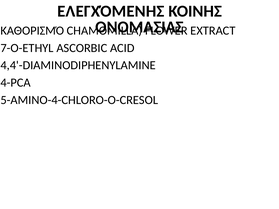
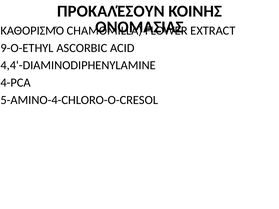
ΕΛΕΓΧΌΜΕΝΗΣ: ΕΛΕΓΧΌΜΕΝΗΣ -> ΠΡΟΚΑΛΈΣΟΥΝ
7-O-ETHYL: 7-O-ETHYL -> 9-O-ETHYL
